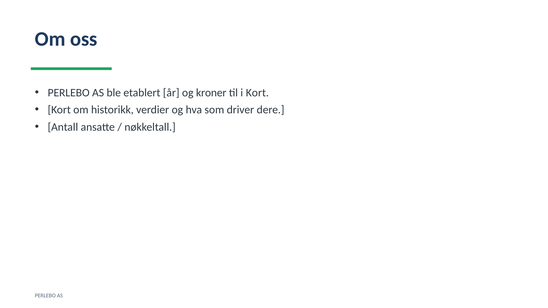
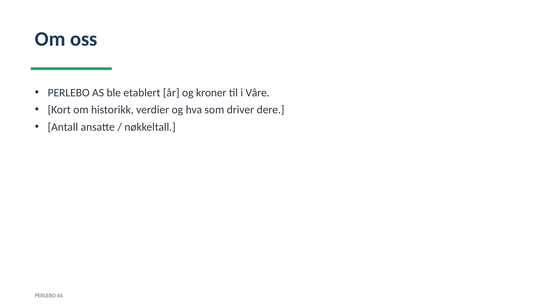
i Kort: Kort -> Våre
